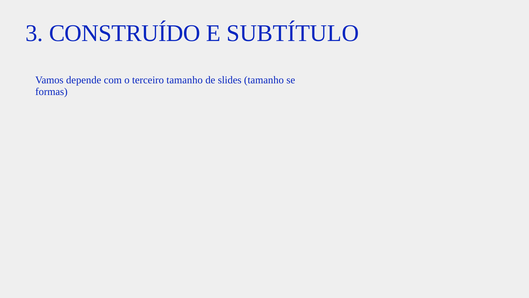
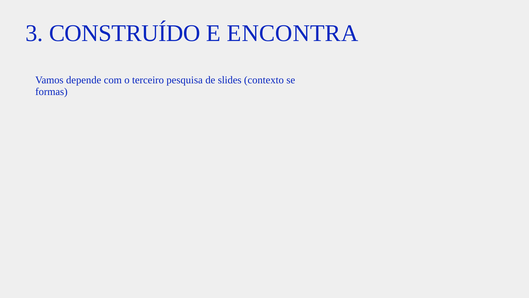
SUBTÍTULO: SUBTÍTULO -> ENCONTRA
terceiro tamanho: tamanho -> pesquisa
slides tamanho: tamanho -> contexto
